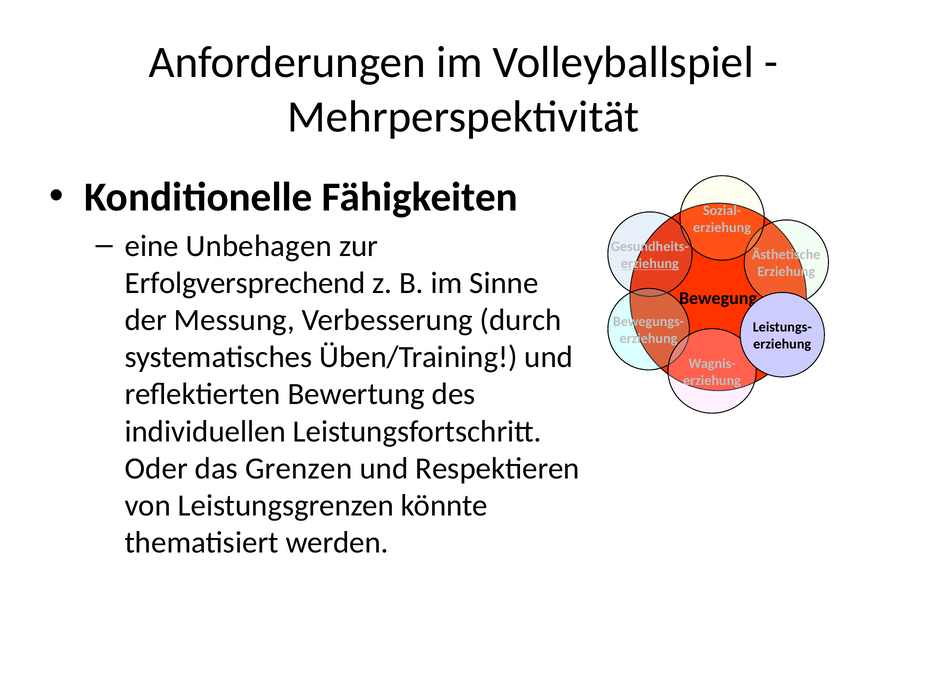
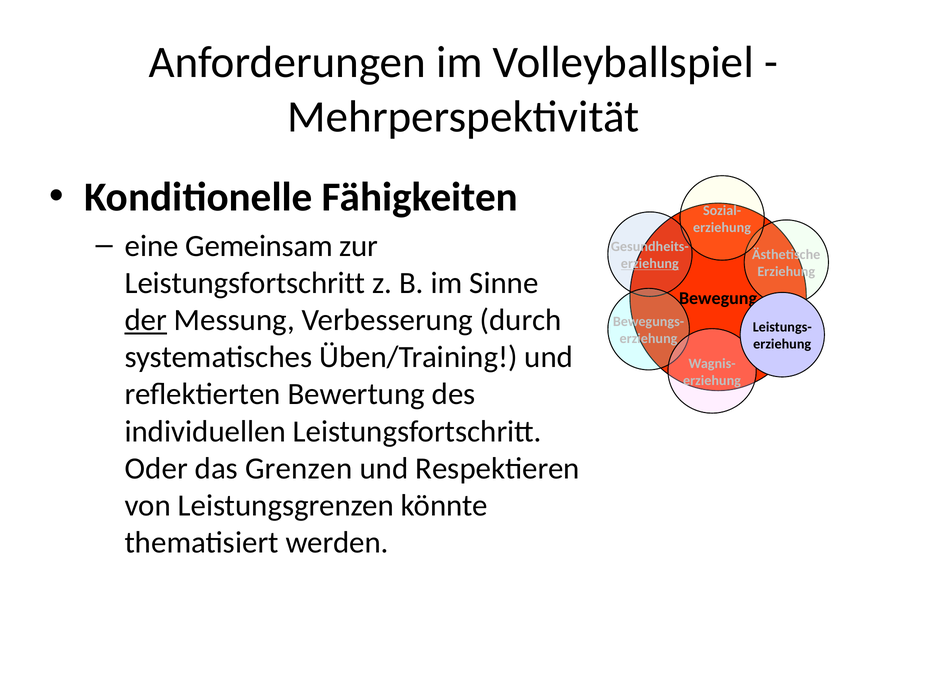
Unbehagen: Unbehagen -> Gemeinsam
Erfolgversprechend at (245, 283): Erfolgversprechend -> Leistungsfortschritt
der underline: none -> present
